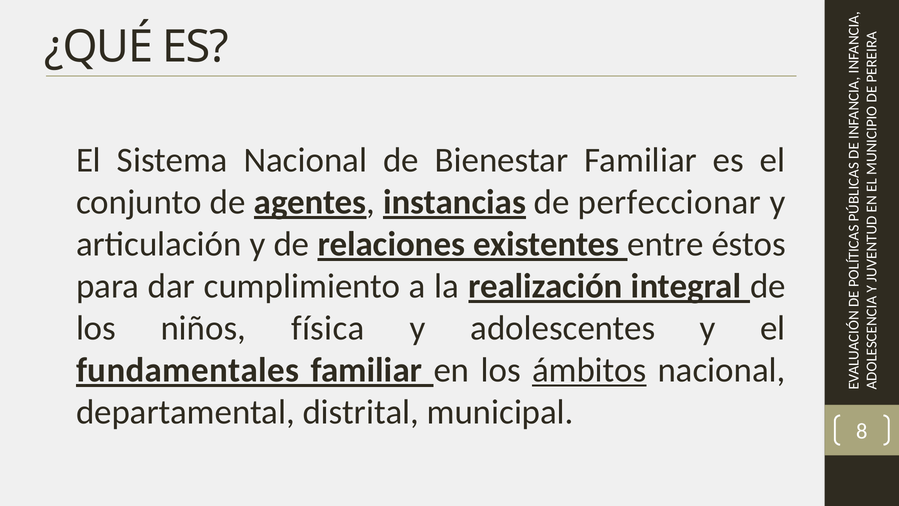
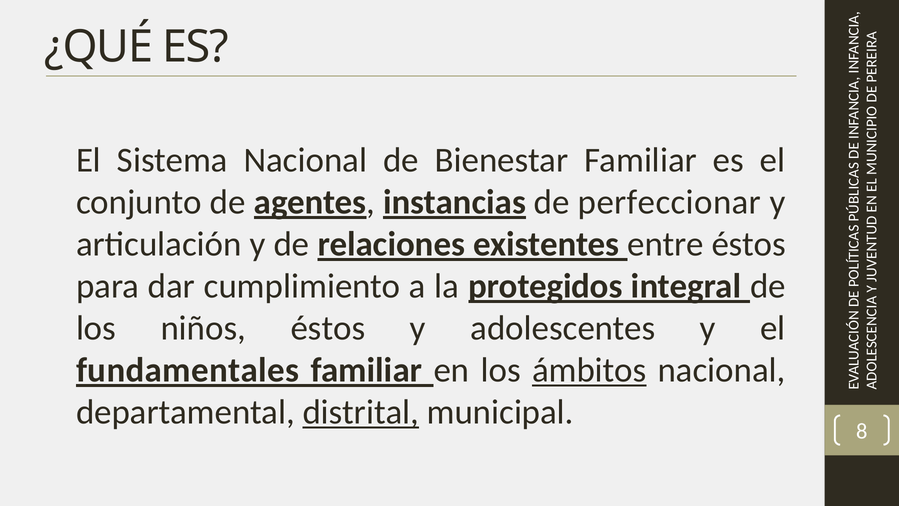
realización: realización -> protegidos
niños física: física -> éstos
distrital underline: none -> present
